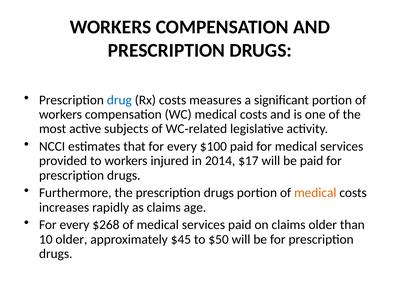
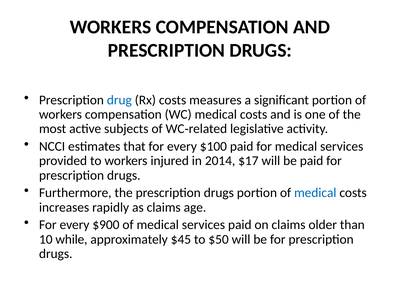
medical at (315, 193) colour: orange -> blue
$268: $268 -> $900
10 older: older -> while
